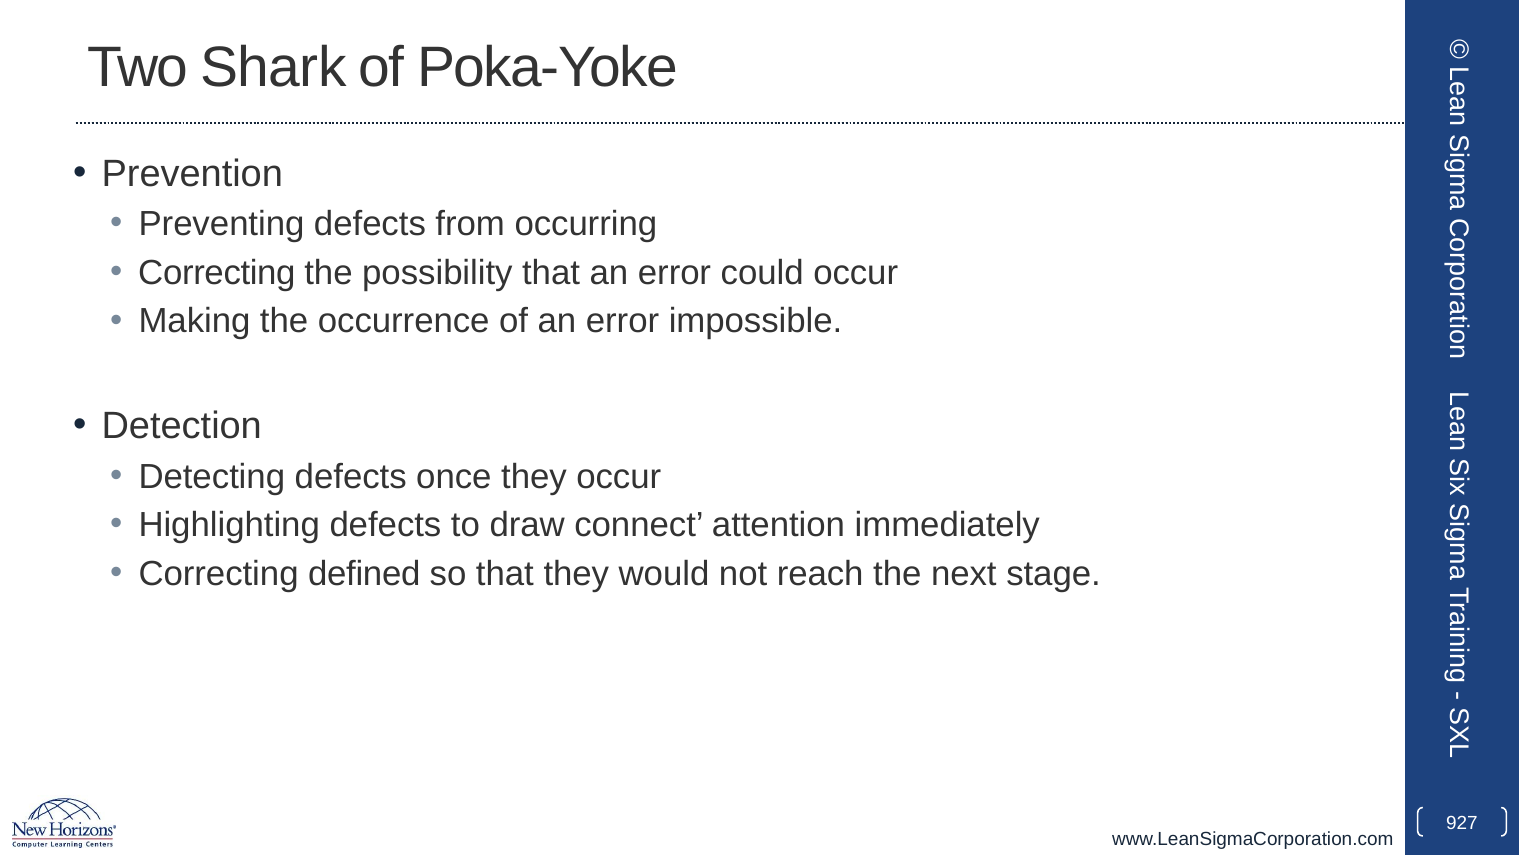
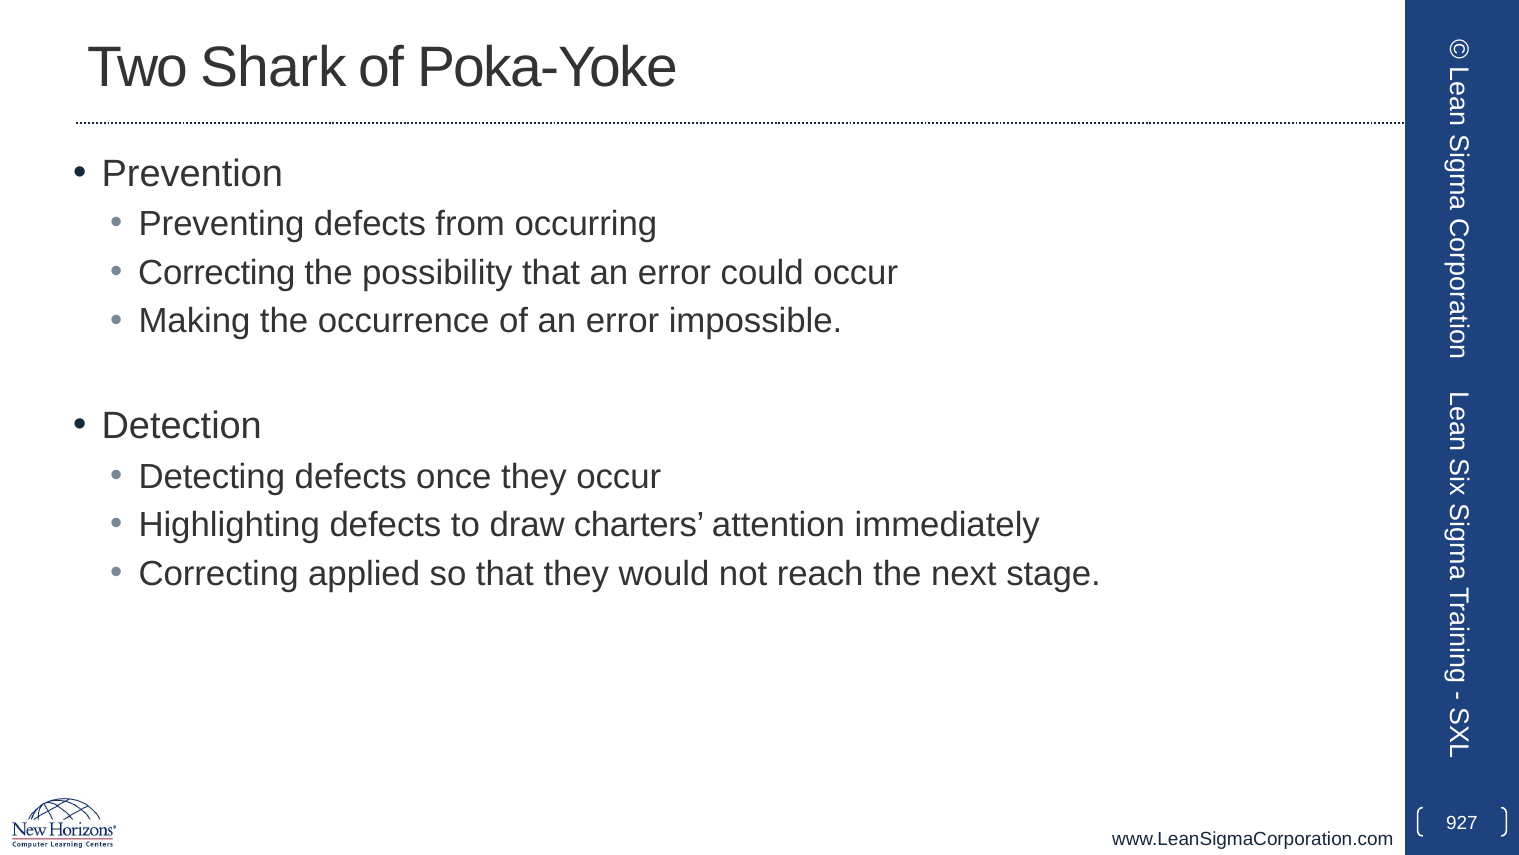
connect: connect -> charters
defined: defined -> applied
